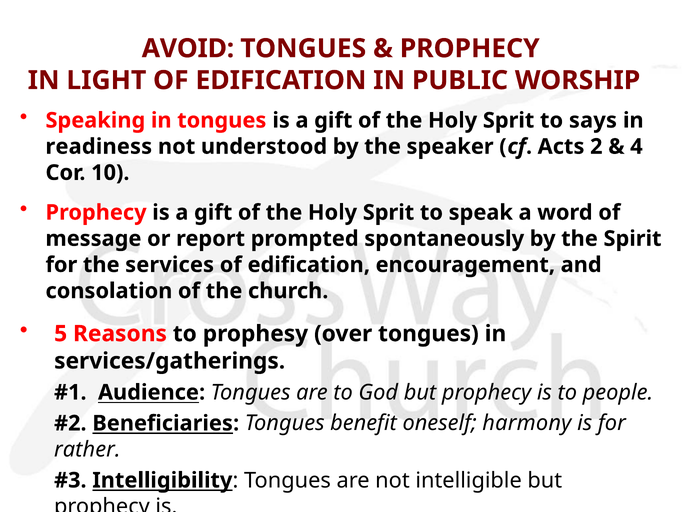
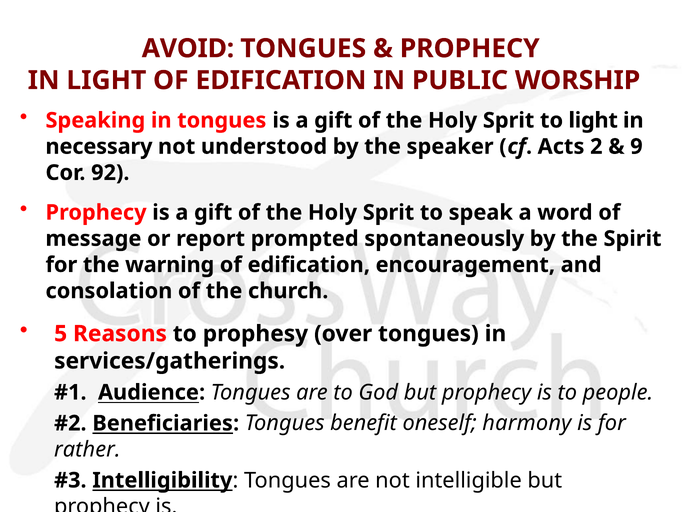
to says: says -> light
readiness: readiness -> necessary
4: 4 -> 9
10: 10 -> 92
services: services -> warning
